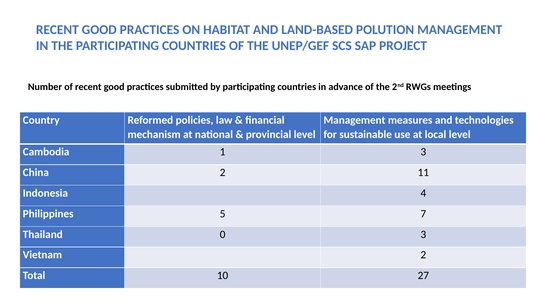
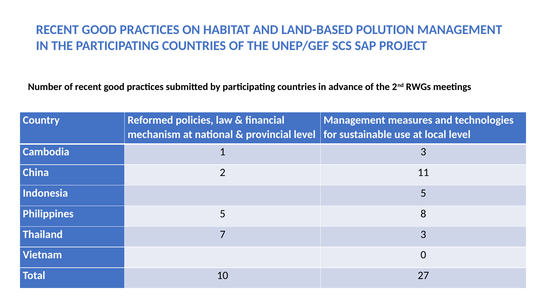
Indonesia 4: 4 -> 5
7: 7 -> 8
0: 0 -> 7
Vietnam 2: 2 -> 0
